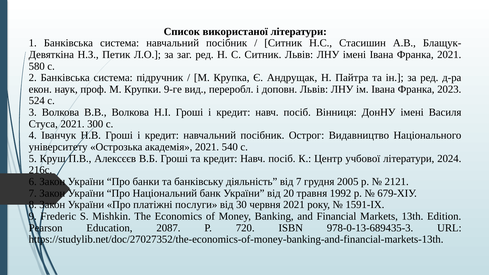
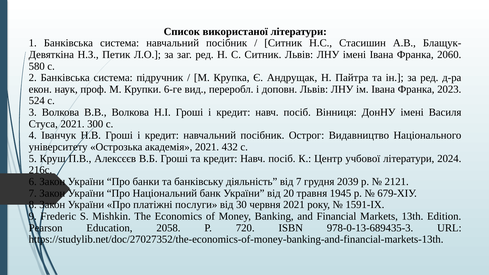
Франка 2021: 2021 -> 2060
9-ге: 9-ге -> 6-ге
540: 540 -> 432
2005: 2005 -> 2039
1992: 1992 -> 1945
2087: 2087 -> 2058
